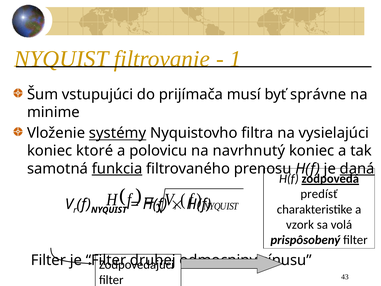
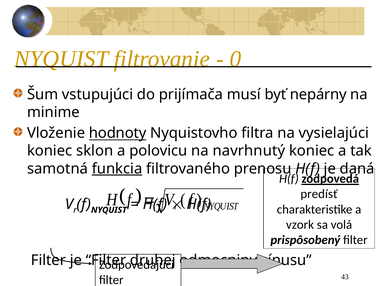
1: 1 -> 0
správne: správne -> nepárny
systémy: systémy -> hodnoty
ktoré: ktoré -> sklon
daná underline: present -> none
